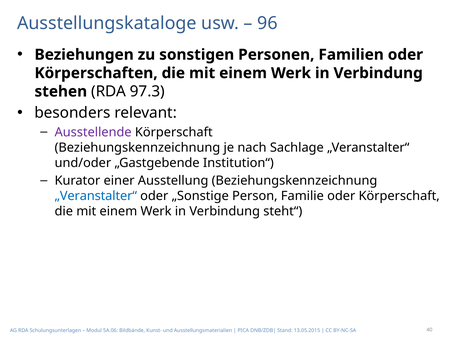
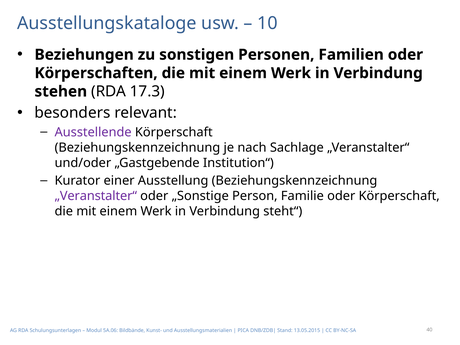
96: 96 -> 10
97.3: 97.3 -> 17.3
„Veranstalter“ at (96, 196) colour: blue -> purple
